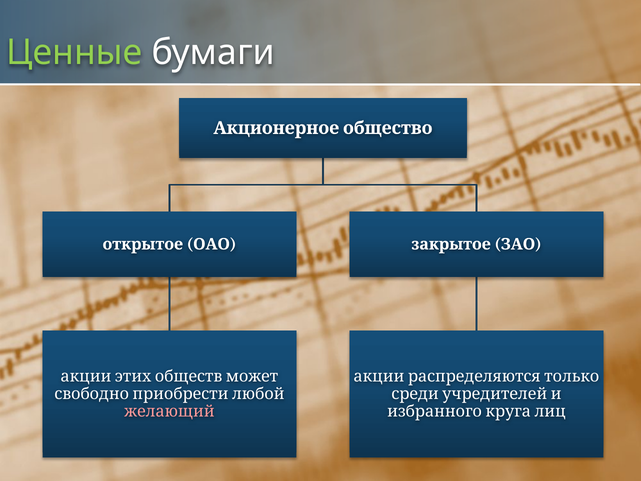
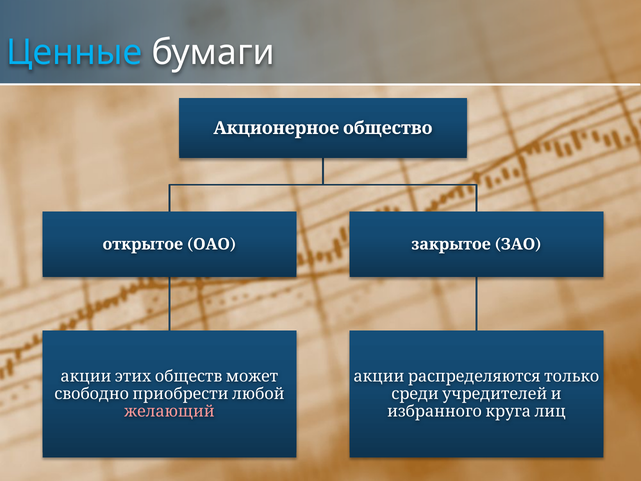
Ценные colour: light green -> light blue
